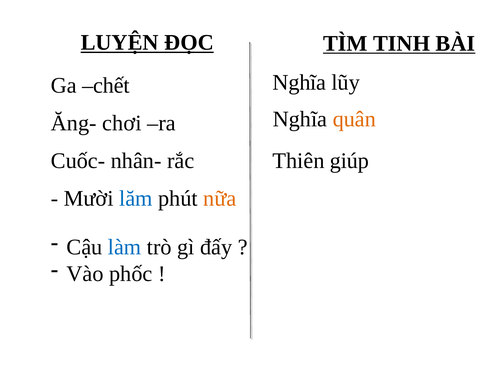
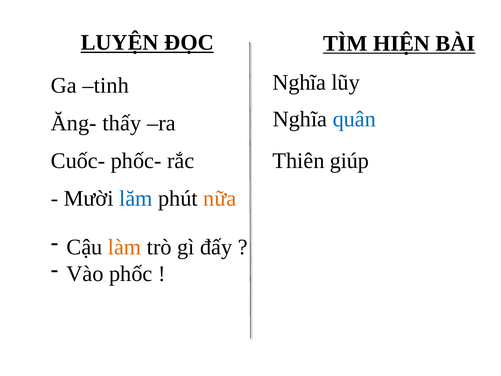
TINH: TINH -> HIỆN
chết: chết -> tinh
quân colour: orange -> blue
chơi: chơi -> thấy
nhân-: nhân- -> phốc-
làm colour: blue -> orange
